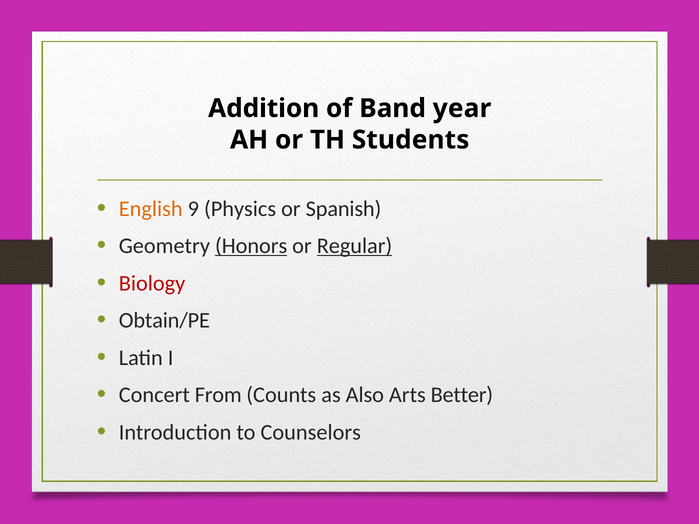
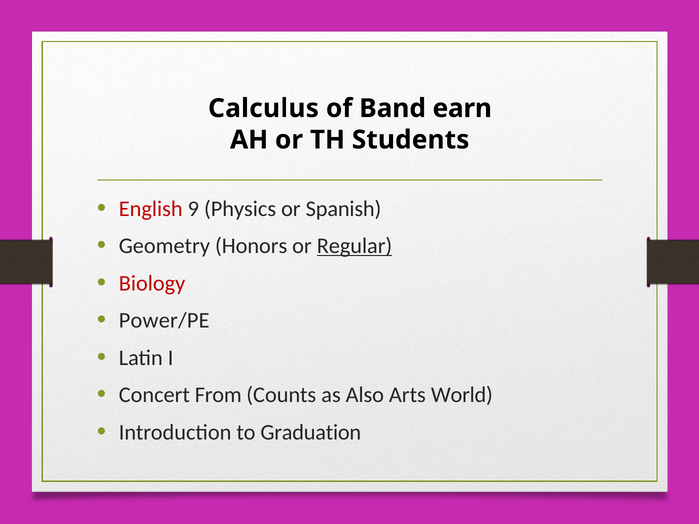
Addition: Addition -> Calculus
year: year -> earn
English colour: orange -> red
Honors underline: present -> none
Obtain/PE: Obtain/PE -> Power/PE
Better: Better -> World
Counselors: Counselors -> Graduation
